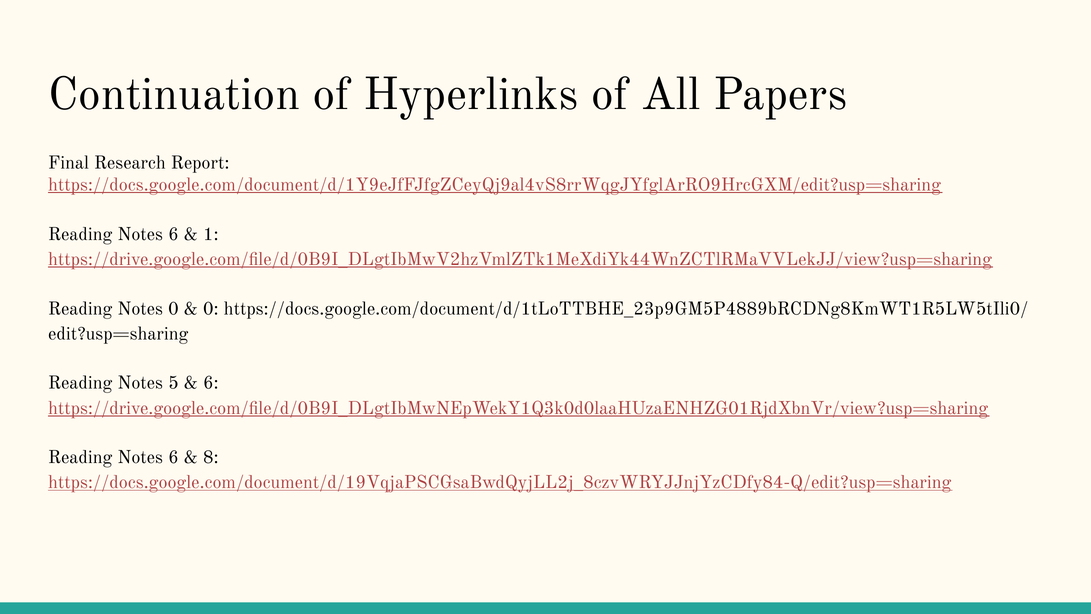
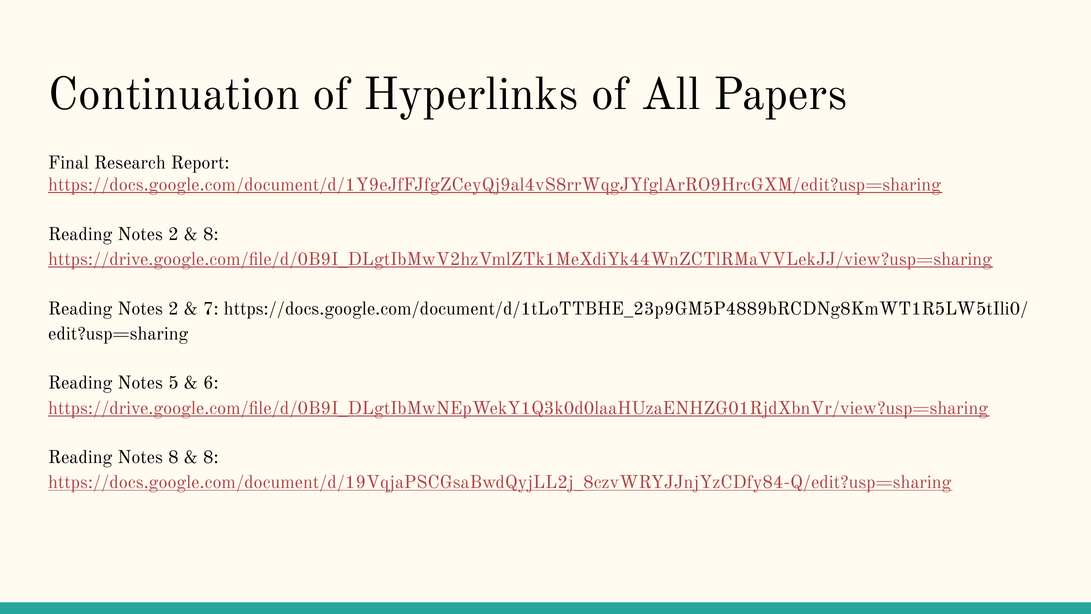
6 at (173, 234): 6 -> 2
1 at (211, 234): 1 -> 8
0 at (173, 308): 0 -> 2
0 at (211, 308): 0 -> 7
6 at (173, 457): 6 -> 8
